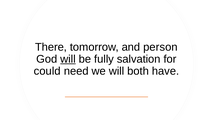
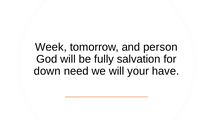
There: There -> Week
will at (68, 59) underline: present -> none
could: could -> down
both: both -> your
